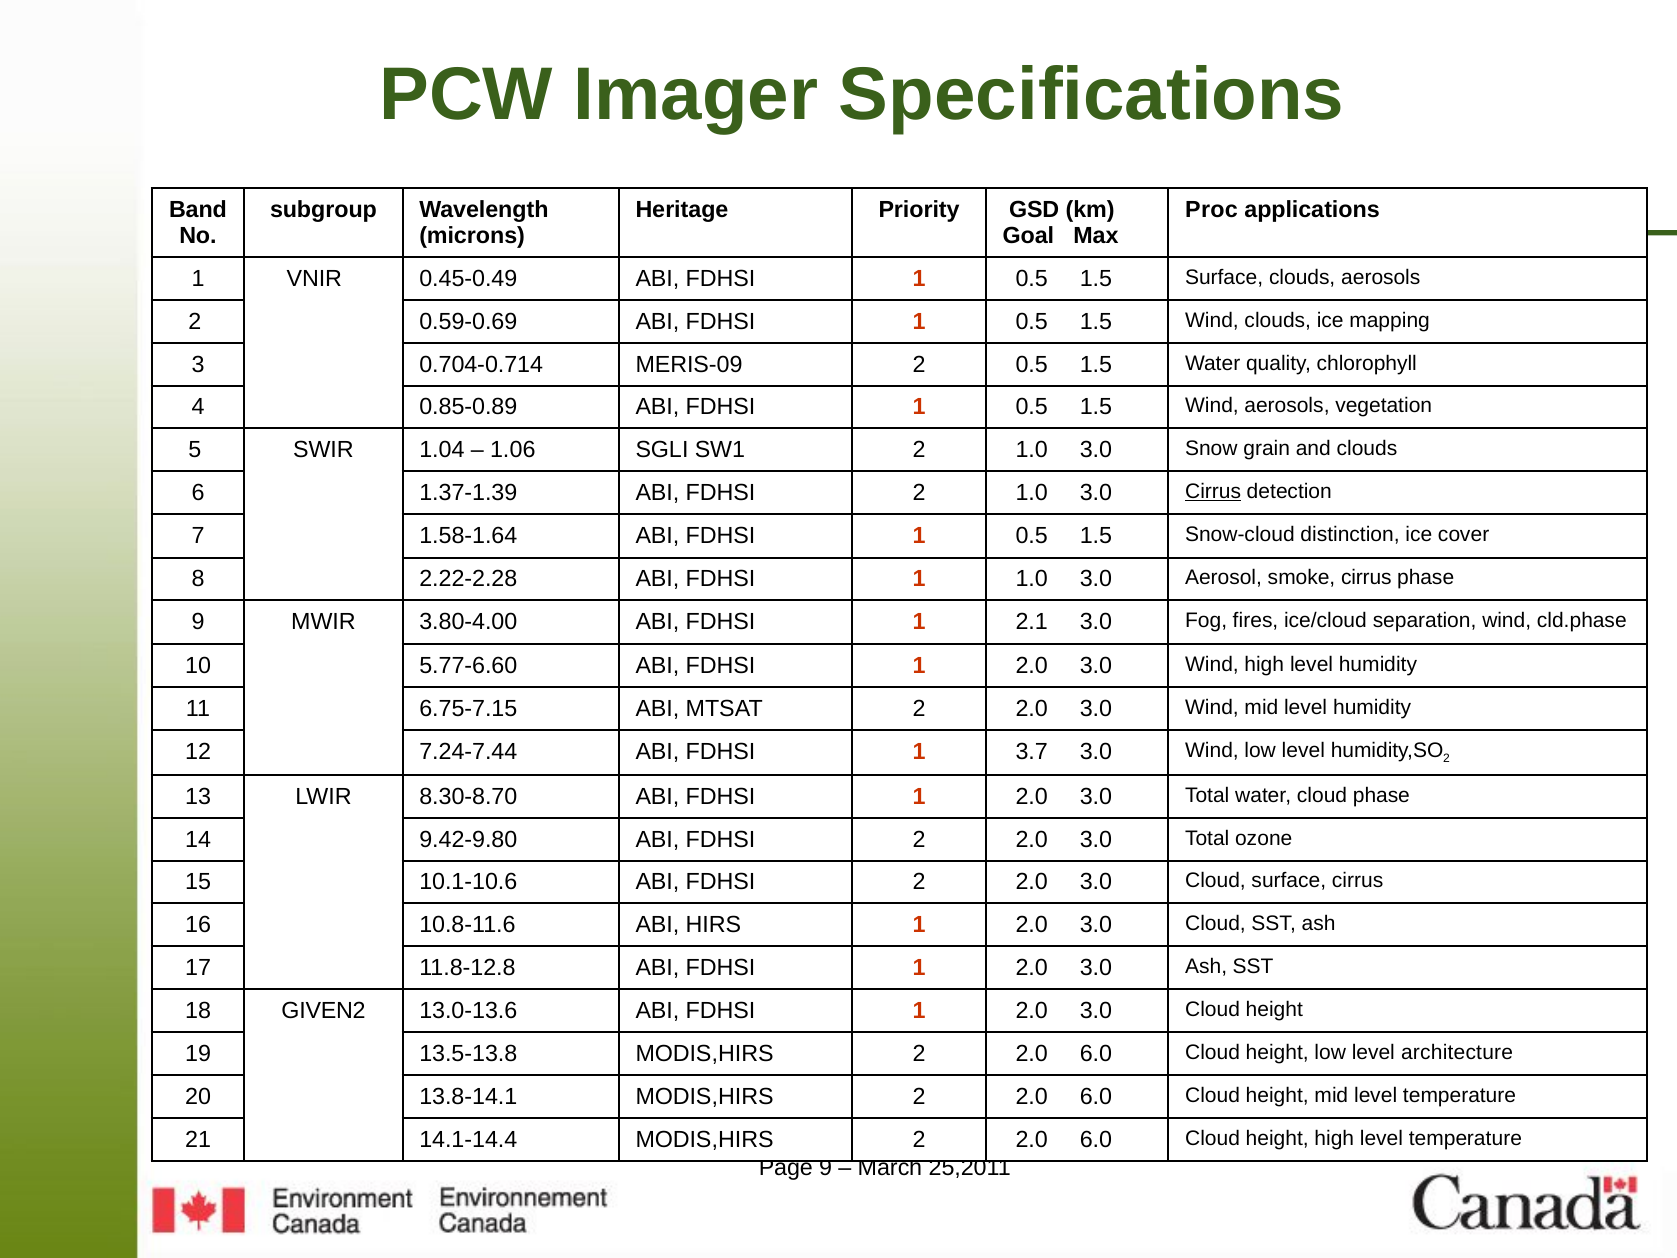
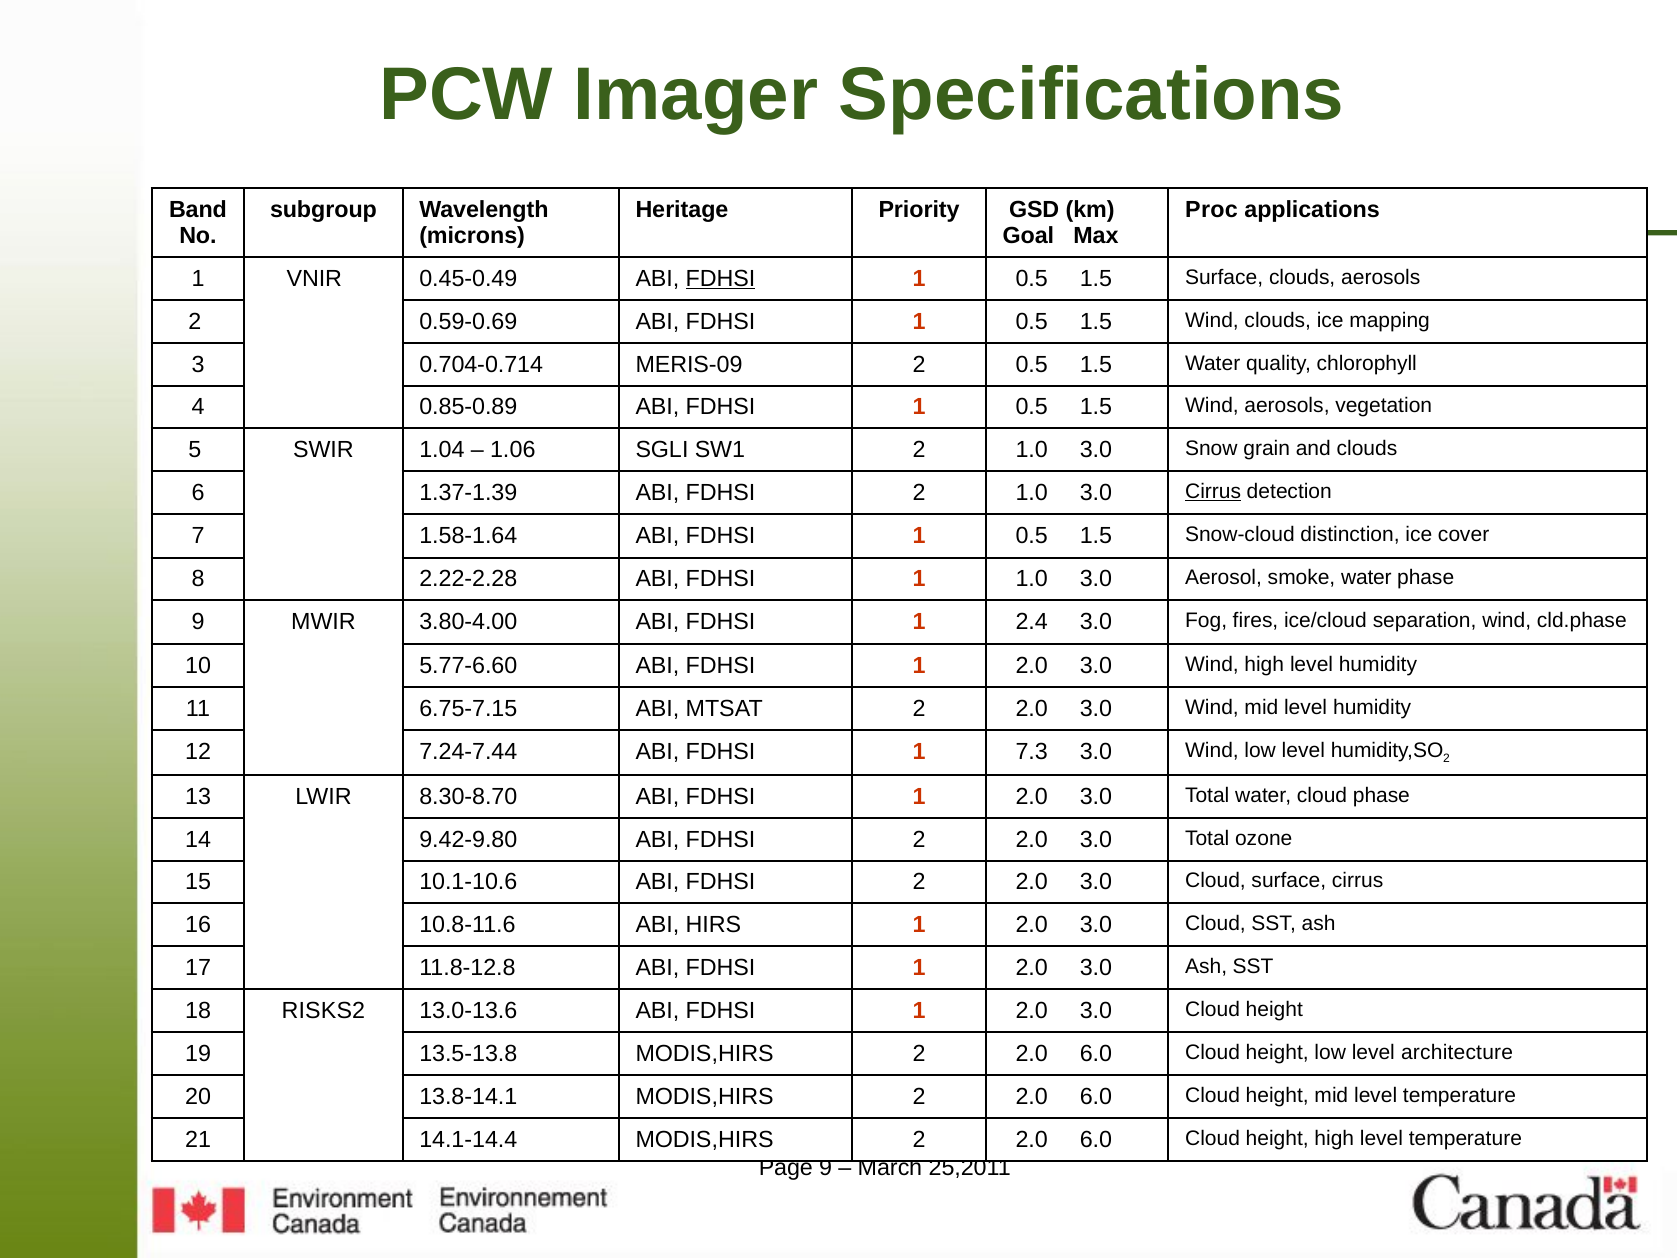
FDHSI at (720, 279) underline: none -> present
smoke cirrus: cirrus -> water
2.1: 2.1 -> 2.4
3.7: 3.7 -> 7.3
GIVEN2: GIVEN2 -> RISKS2
